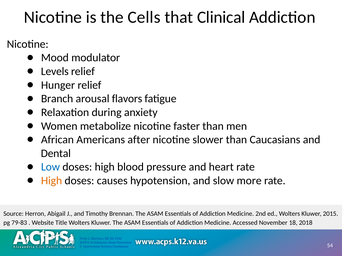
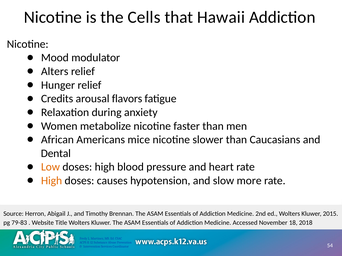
Clinical: Clinical -> Hawaii
Levels: Levels -> Alters
Branch: Branch -> Credits
after: after -> mice
Low colour: blue -> orange
